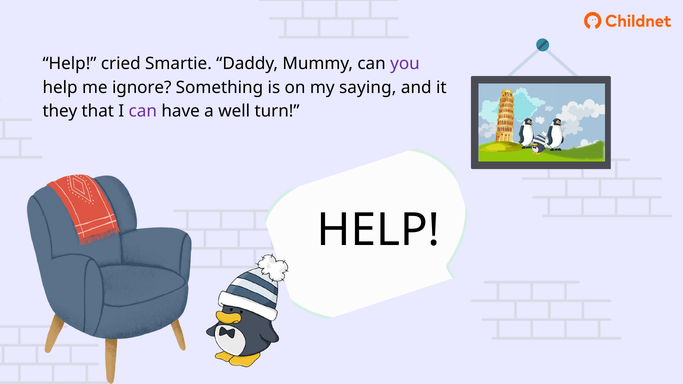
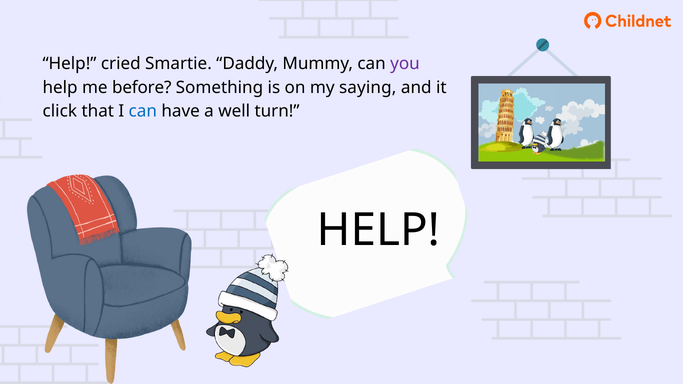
ignore: ignore -> before
they: they -> click
can at (143, 111) colour: purple -> blue
